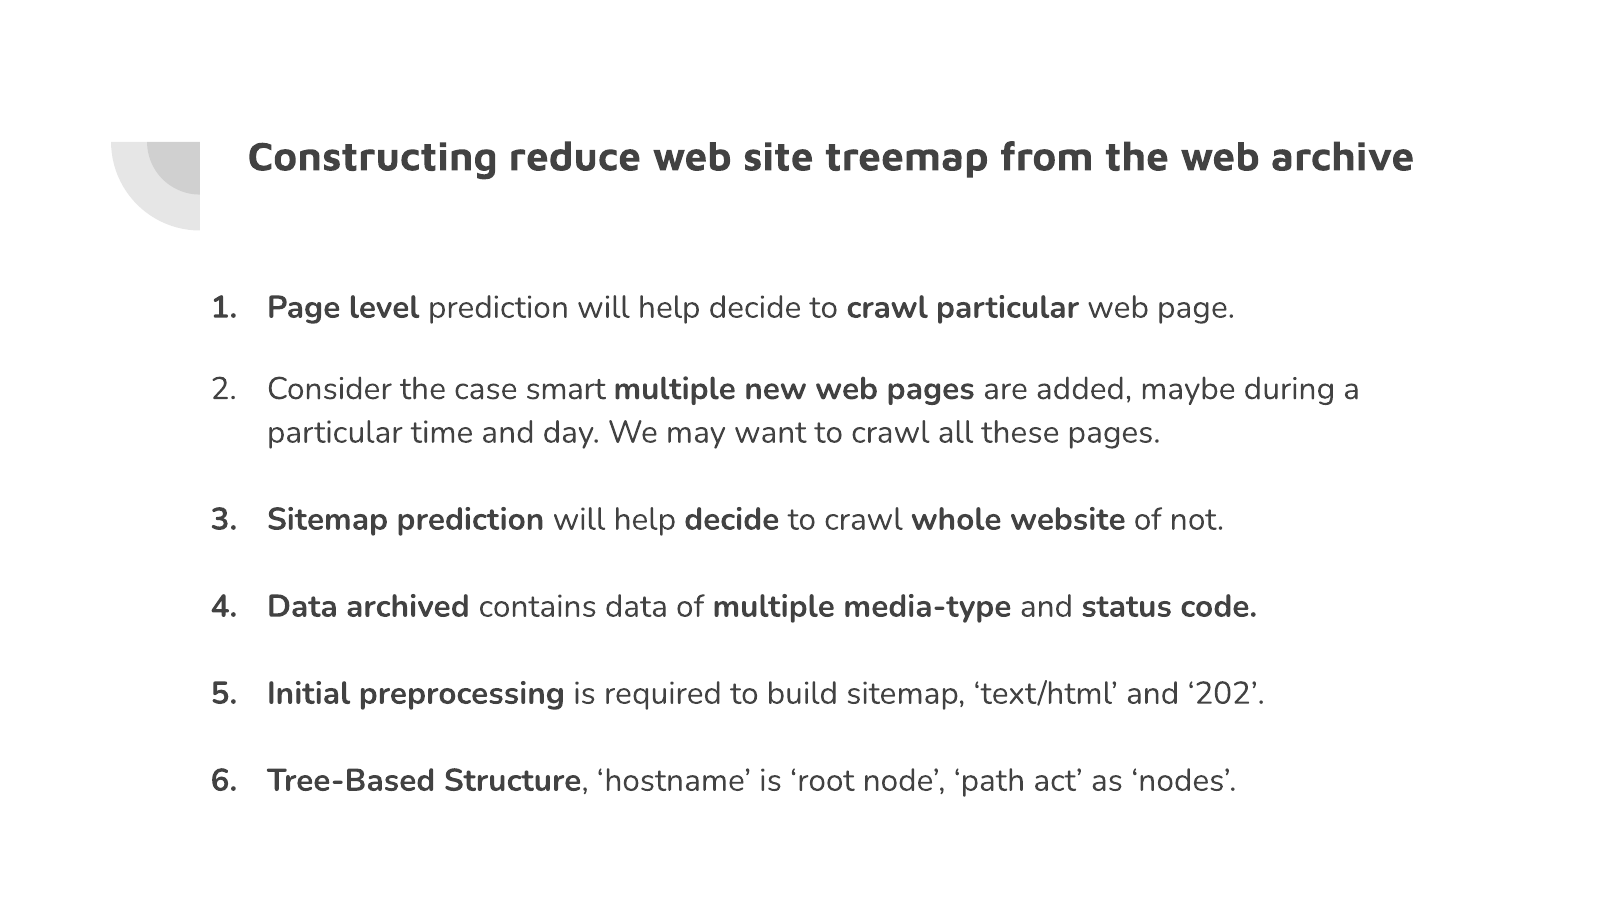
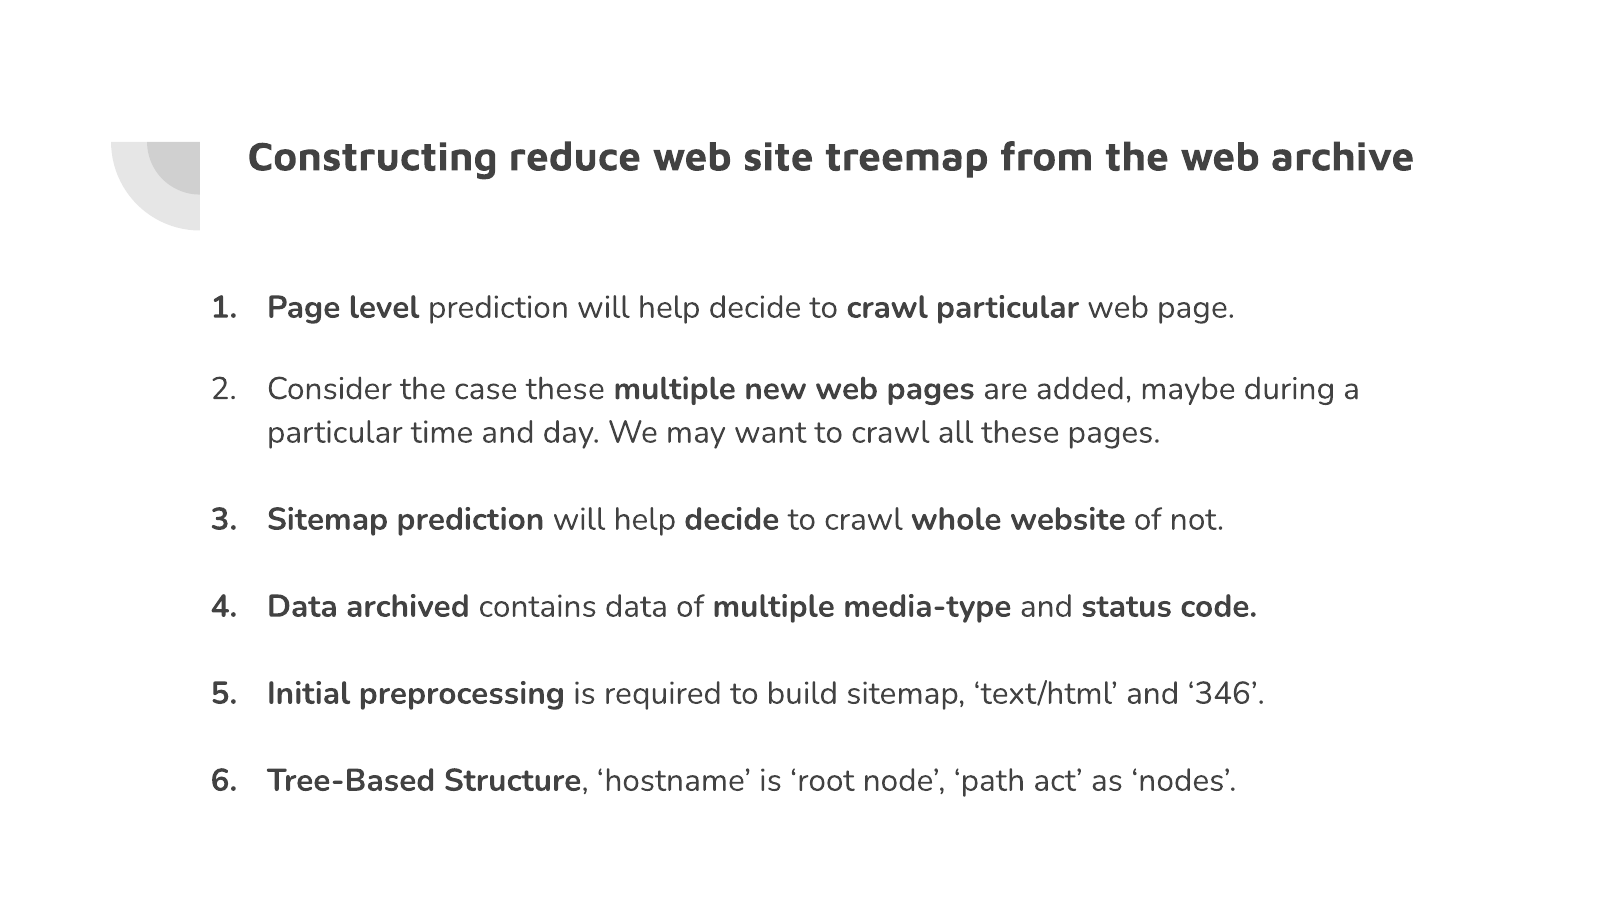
case smart: smart -> these
202: 202 -> 346
